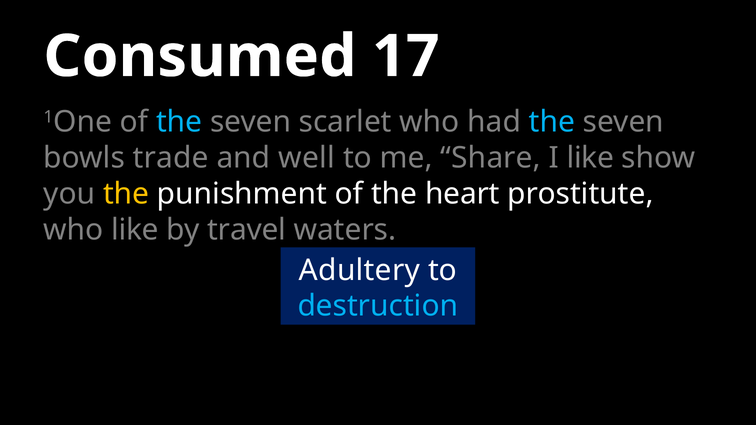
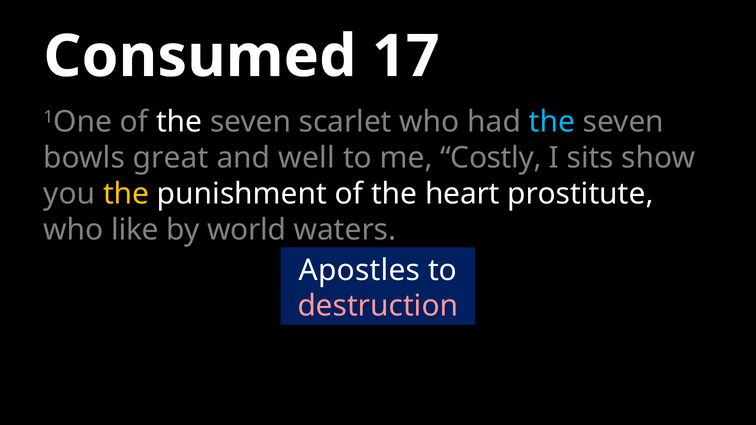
the at (179, 122) colour: light blue -> white
trade: trade -> great
Share: Share -> Costly
I like: like -> sits
travel: travel -> world
Adultery: Adultery -> Apostles
destruction colour: light blue -> pink
